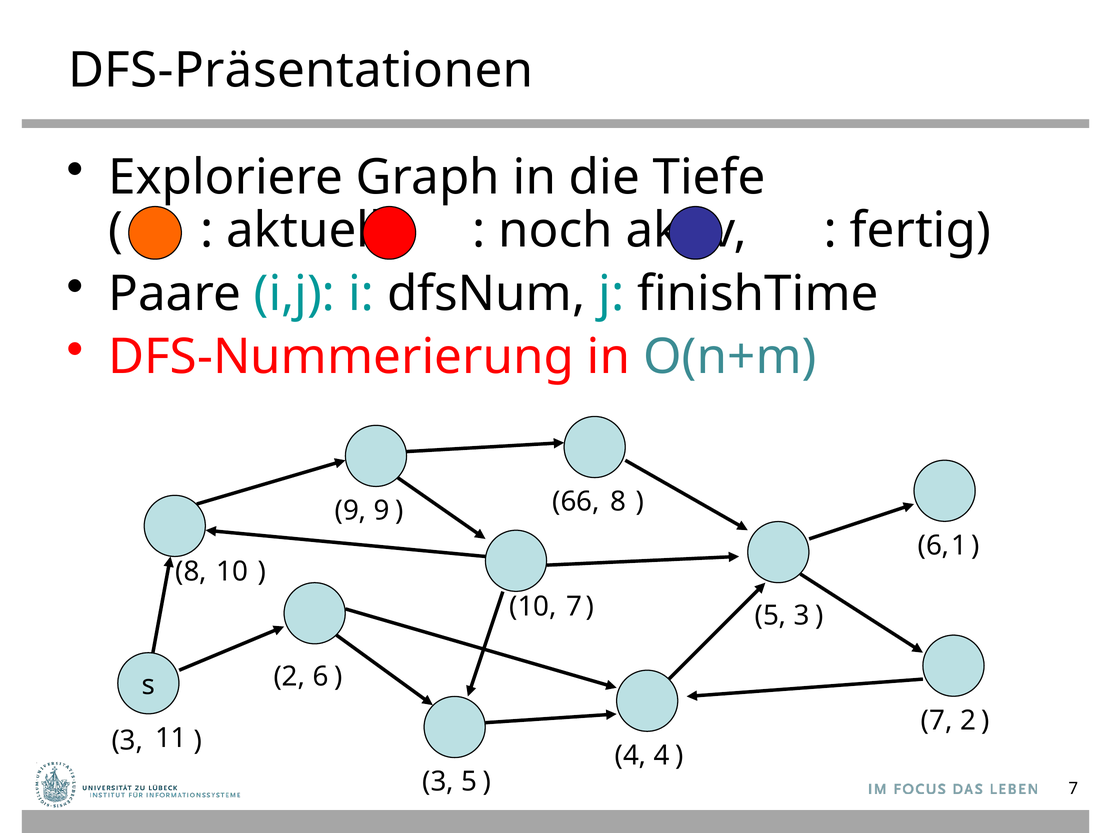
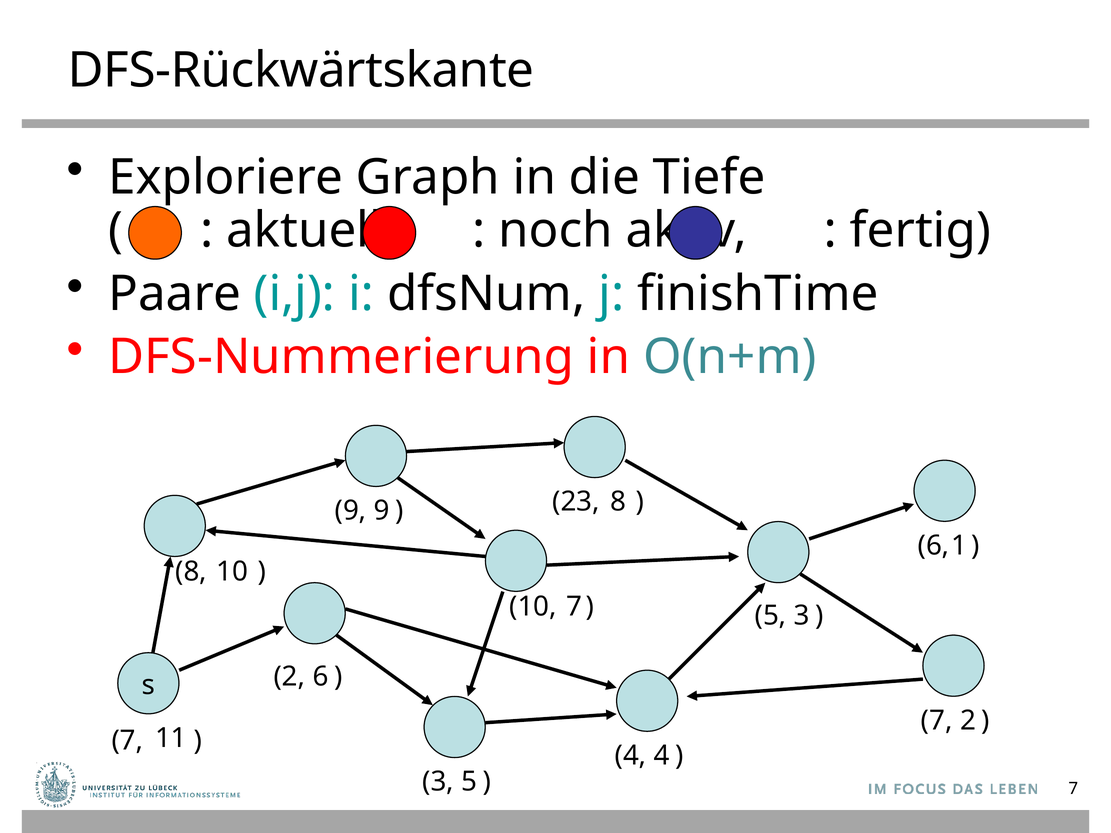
DFS-Präsentationen: DFS-Präsentationen -> DFS-Rückwärtskante
66: 66 -> 23
3 at (127, 741): 3 -> 7
